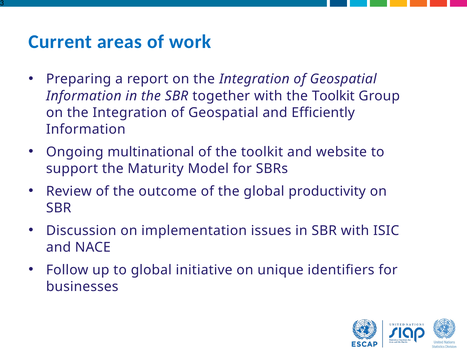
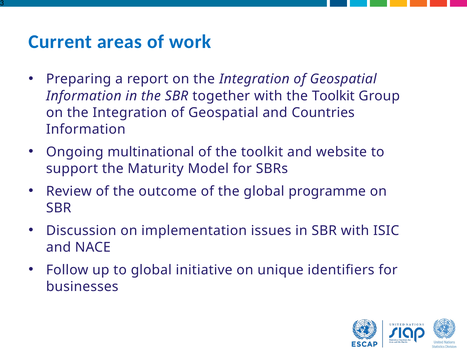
Efficiently: Efficiently -> Countries
productivity: productivity -> programme
